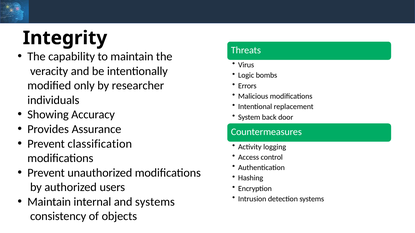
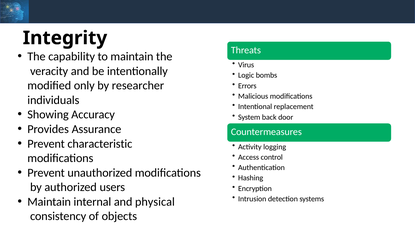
classification: classification -> characteristic
and systems: systems -> physical
